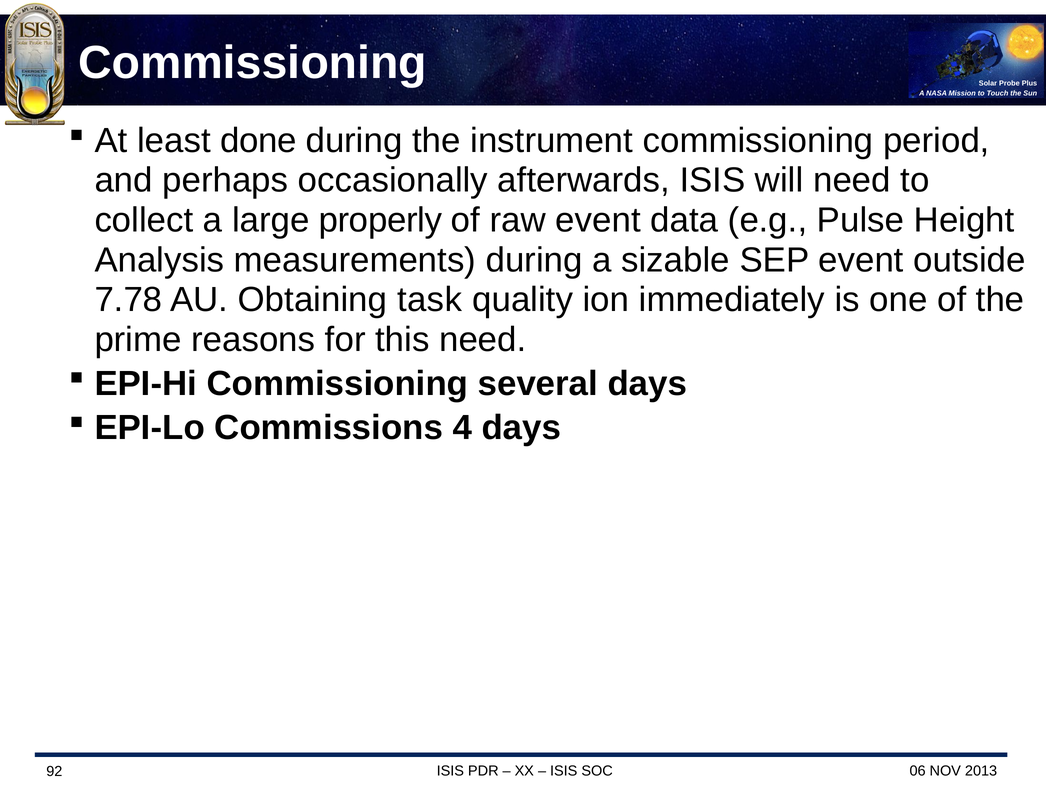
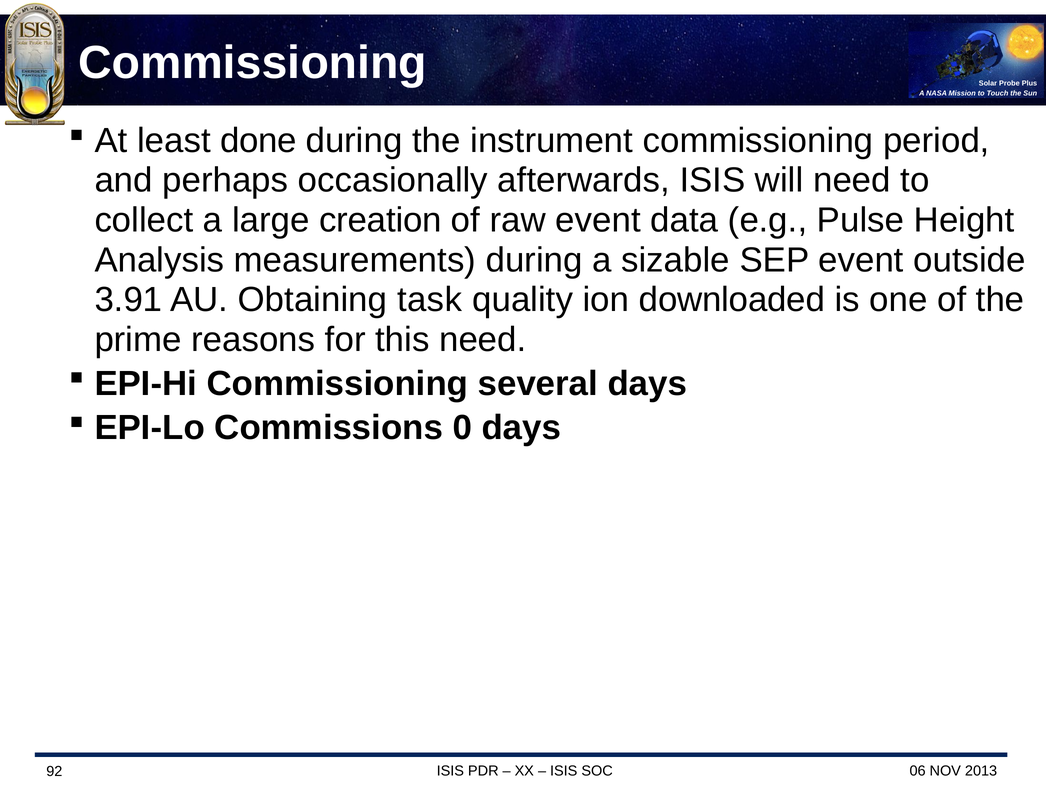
properly: properly -> creation
7.78: 7.78 -> 3.91
immediately: immediately -> downloaded
4: 4 -> 0
